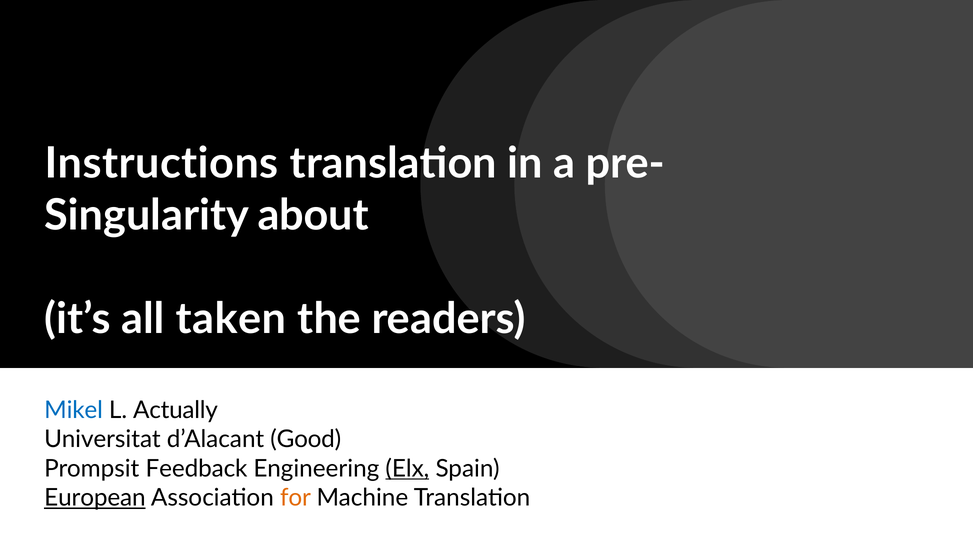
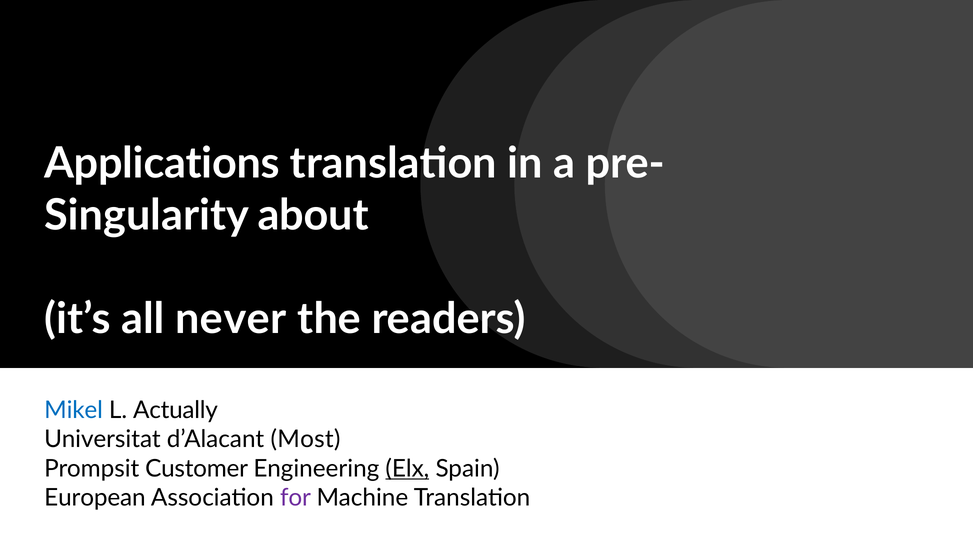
Instructions: Instructions -> Applications
taken: taken -> never
Good: Good -> Most
Feedback: Feedback -> Customer
European underline: present -> none
for colour: orange -> purple
